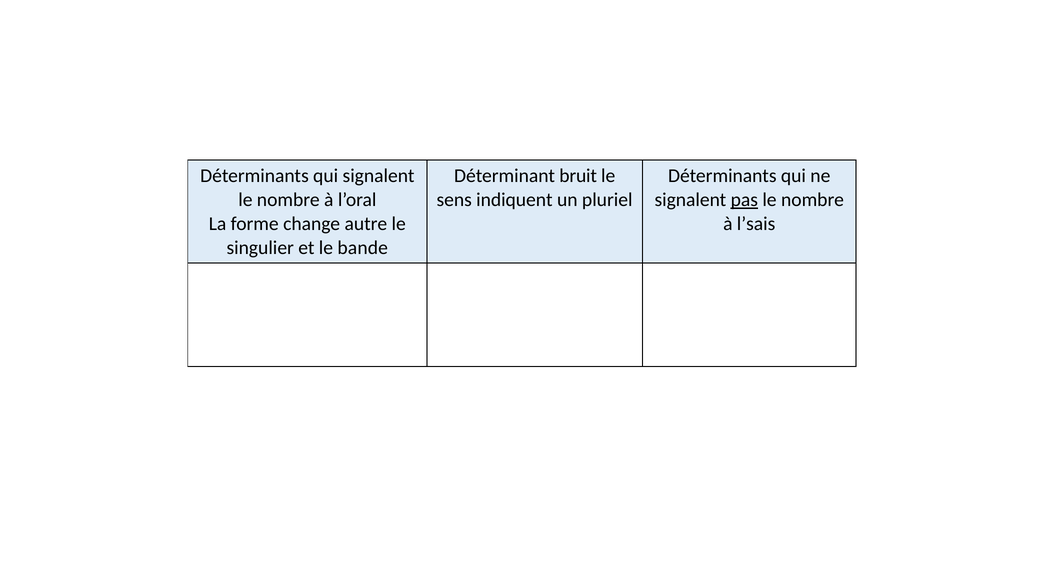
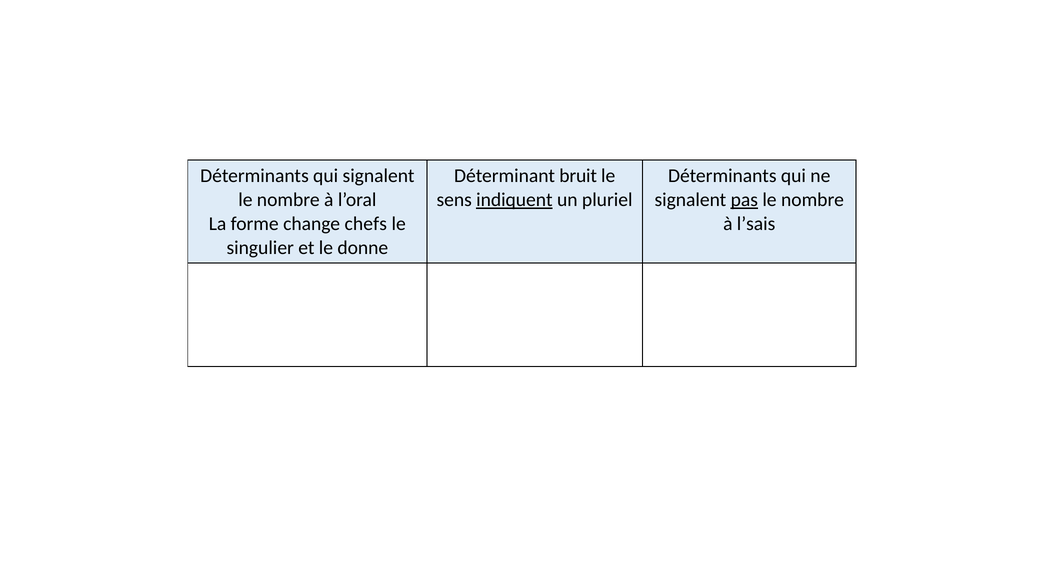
indiquent underline: none -> present
autre: autre -> chefs
bande: bande -> donne
